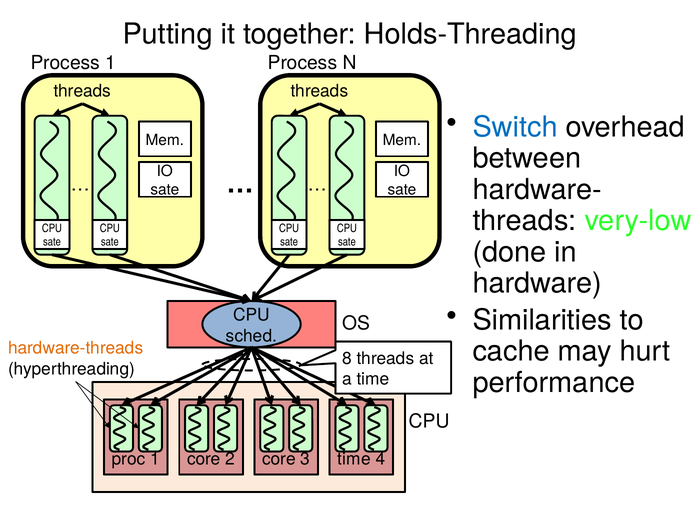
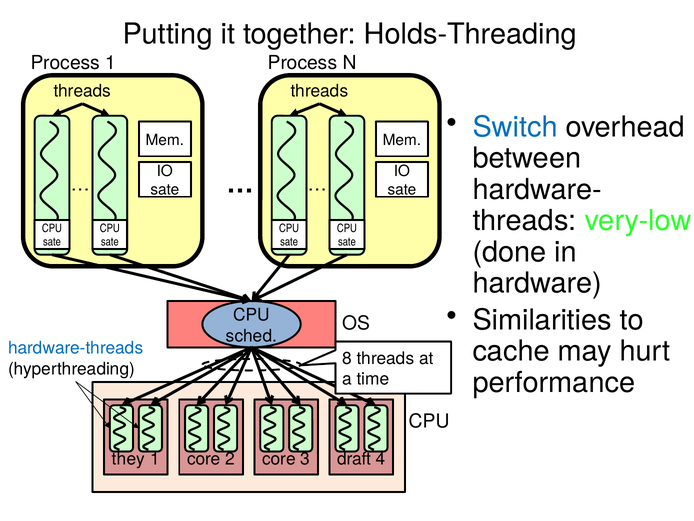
hardware-threads colour: orange -> blue
proc: proc -> they
3 time: time -> draft
